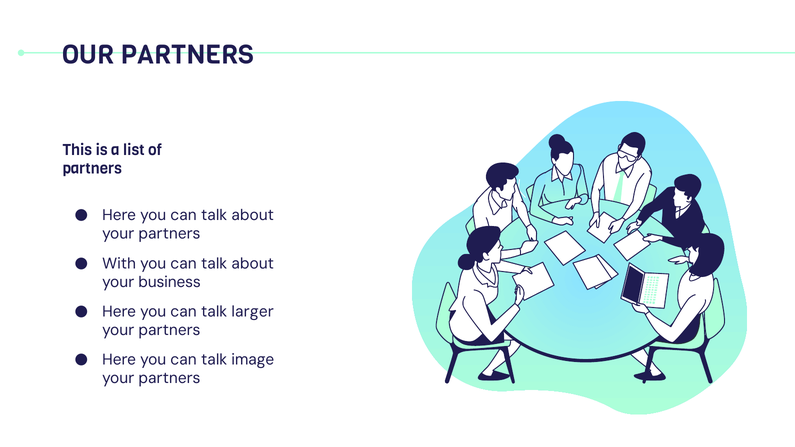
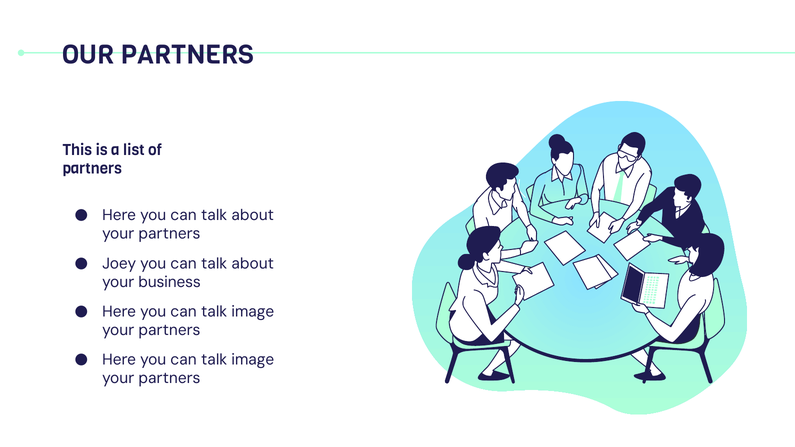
With: With -> Joey
larger at (253, 312): larger -> image
